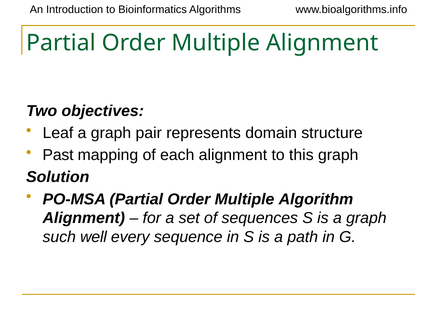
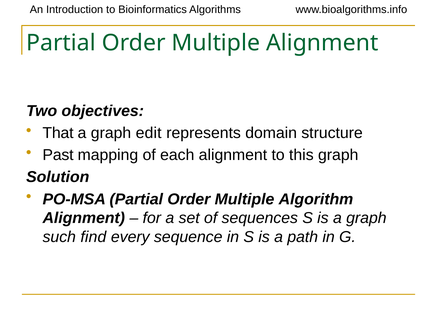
Leaf: Leaf -> That
pair: pair -> edit
well: well -> find
